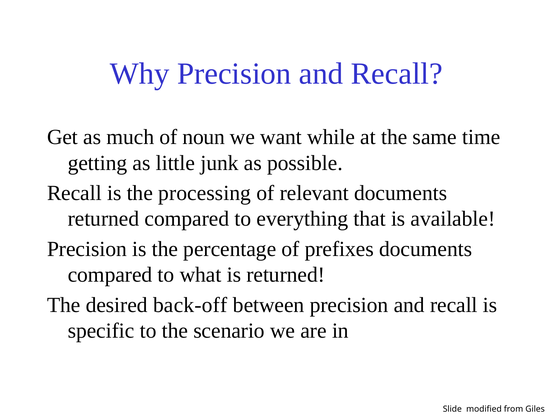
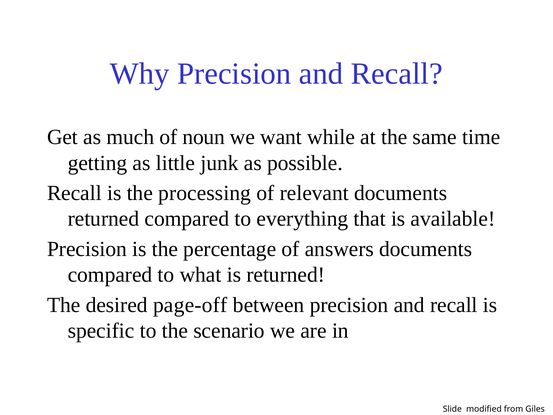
prefixes: prefixes -> answers
back-off: back-off -> page-off
